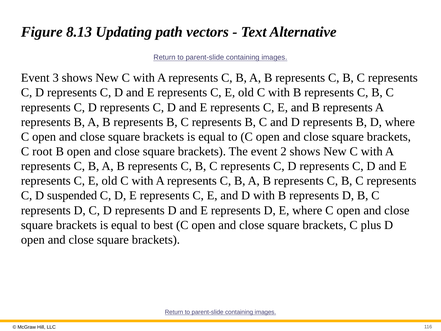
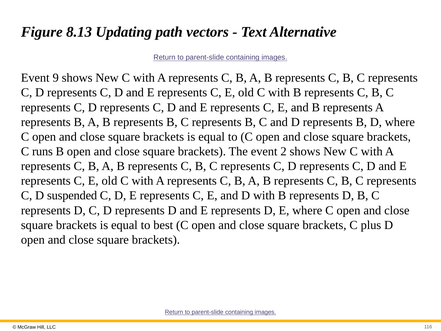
3: 3 -> 9
root: root -> runs
